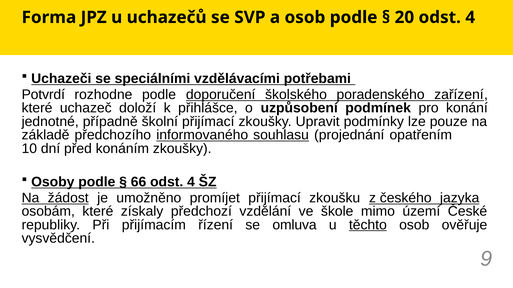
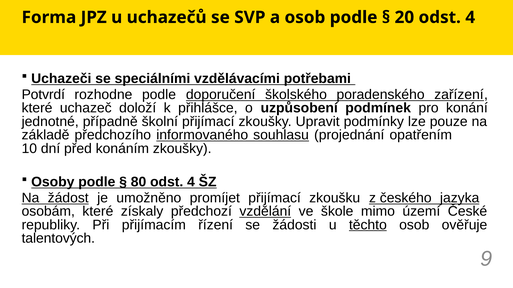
66: 66 -> 80
vzdělání underline: none -> present
omluva: omluva -> žádosti
vysvědčení: vysvědčení -> talentových
